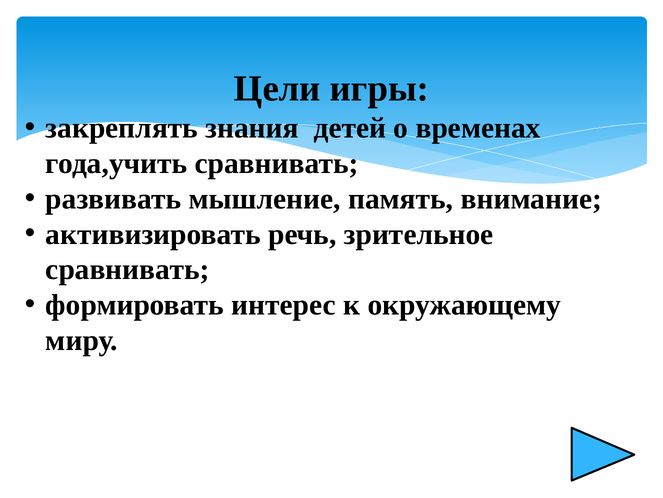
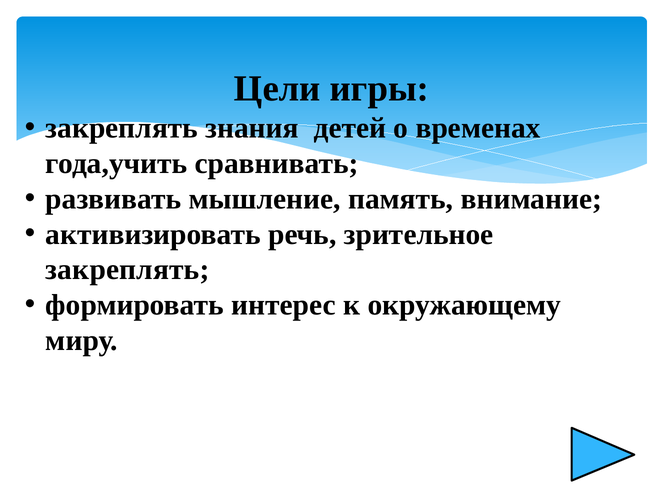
сравнивать at (128, 269): сравнивать -> закреплять
